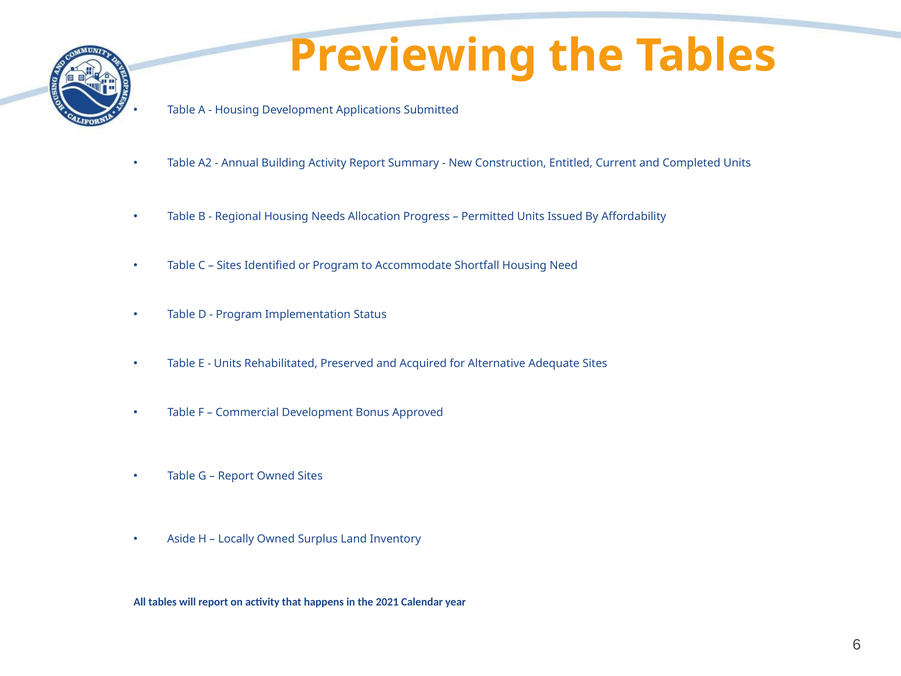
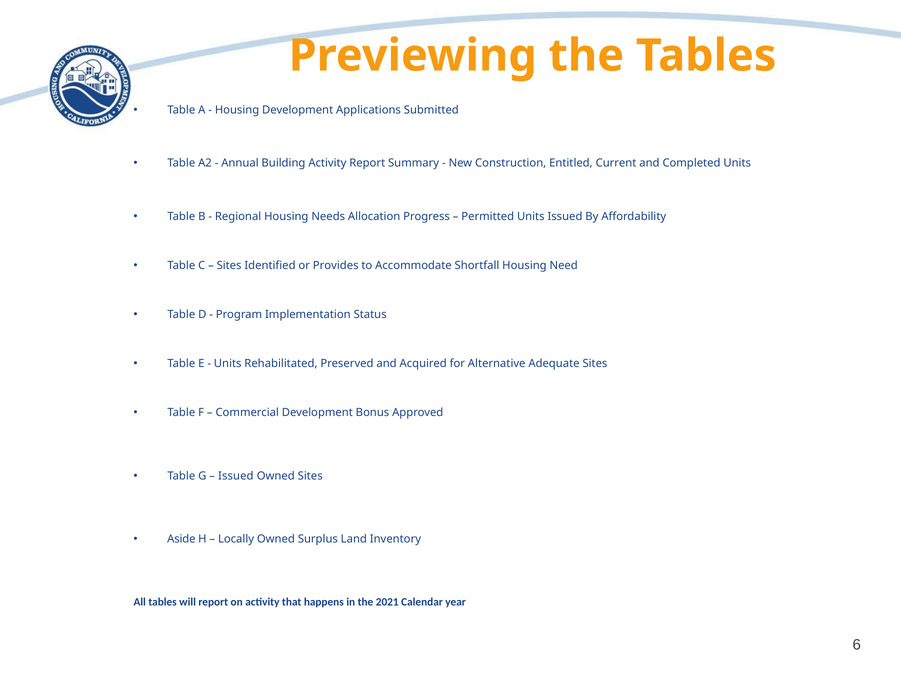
or Program: Program -> Provides
Report at (236, 476): Report -> Issued
